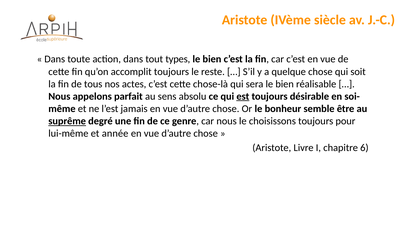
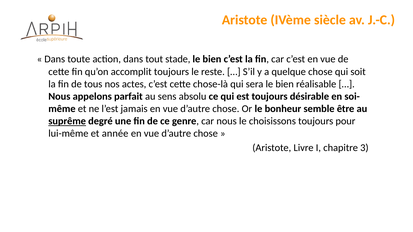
types: types -> stade
est underline: present -> none
6: 6 -> 3
